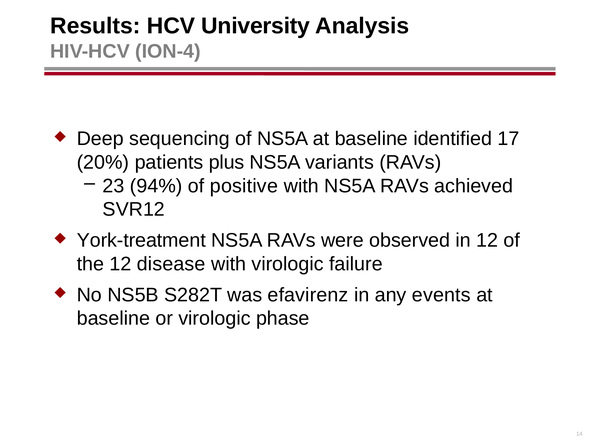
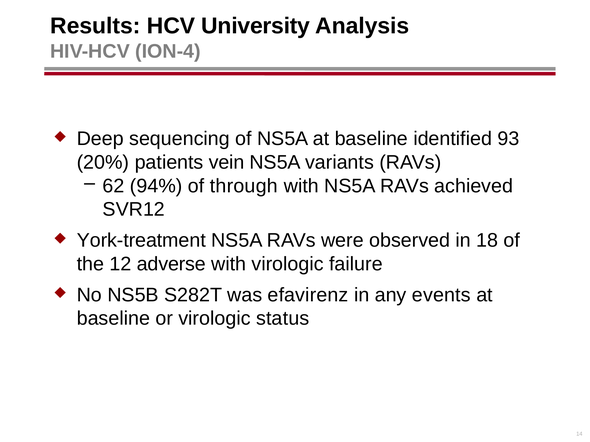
17: 17 -> 93
plus: plus -> vein
23: 23 -> 62
positive: positive -> through
in 12: 12 -> 18
disease: disease -> adverse
phase: phase -> status
